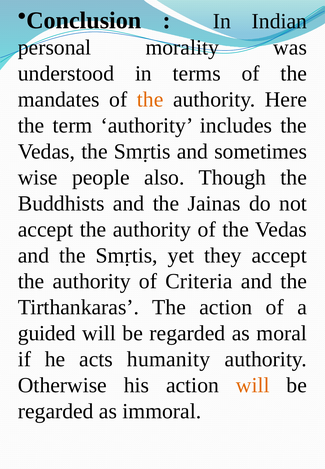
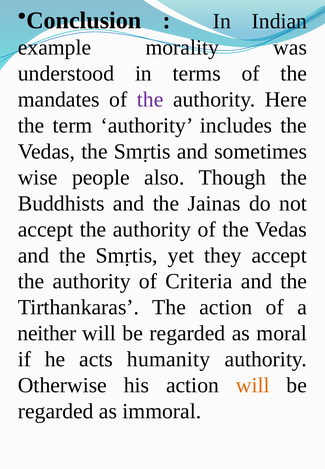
personal: personal -> example
the at (150, 100) colour: orange -> purple
guided: guided -> neither
